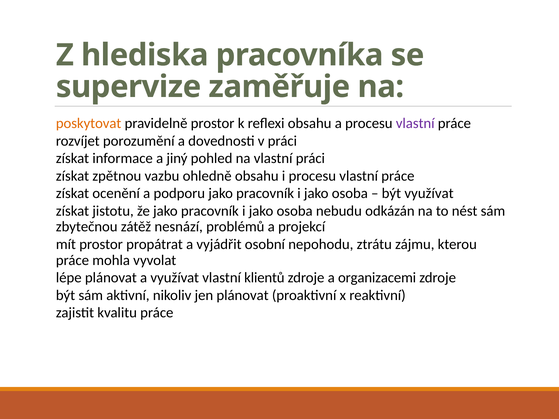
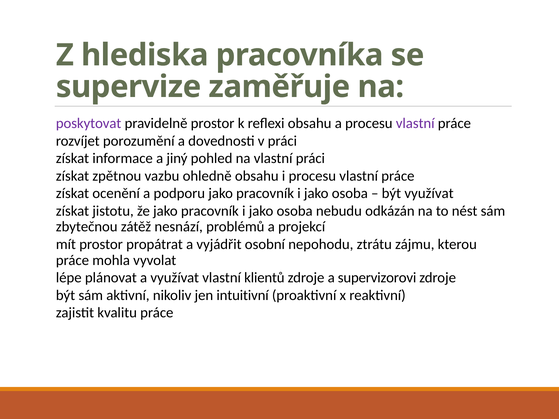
poskytovat colour: orange -> purple
organizacemi: organizacemi -> supervizorovi
jen plánovat: plánovat -> intuitivní
